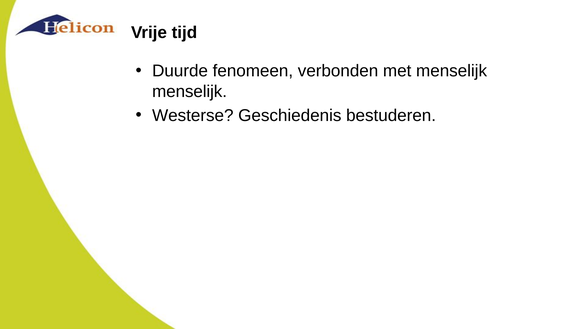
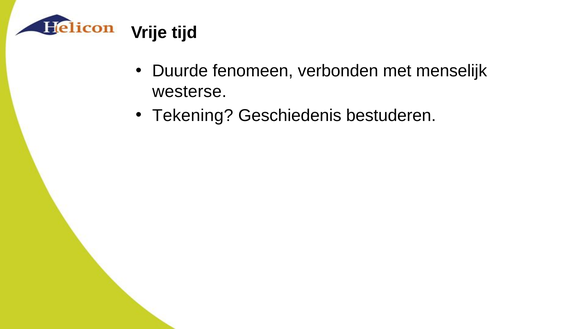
menselijk at (190, 92): menselijk -> westerse
Westerse: Westerse -> Tekening
